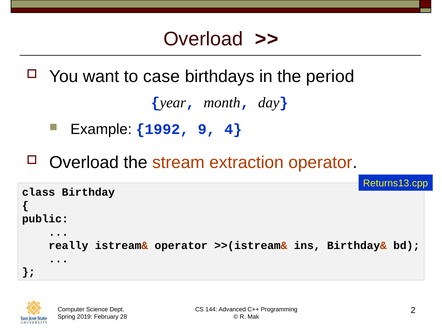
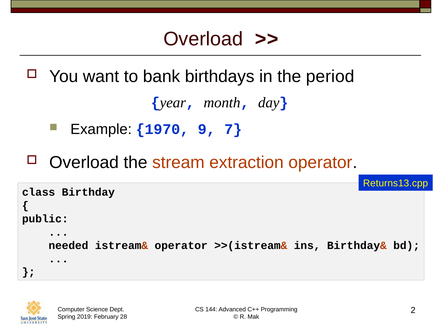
case: case -> bank
1992: 1992 -> 1970
4: 4 -> 7
really: really -> needed
